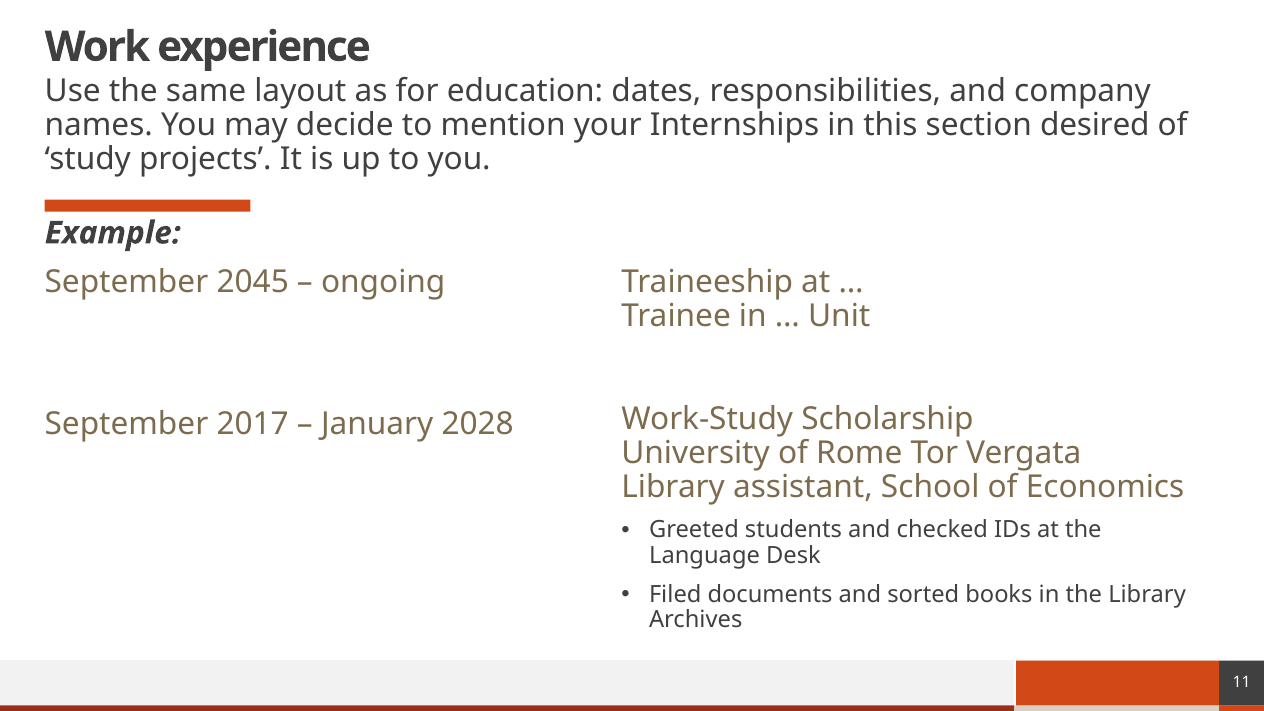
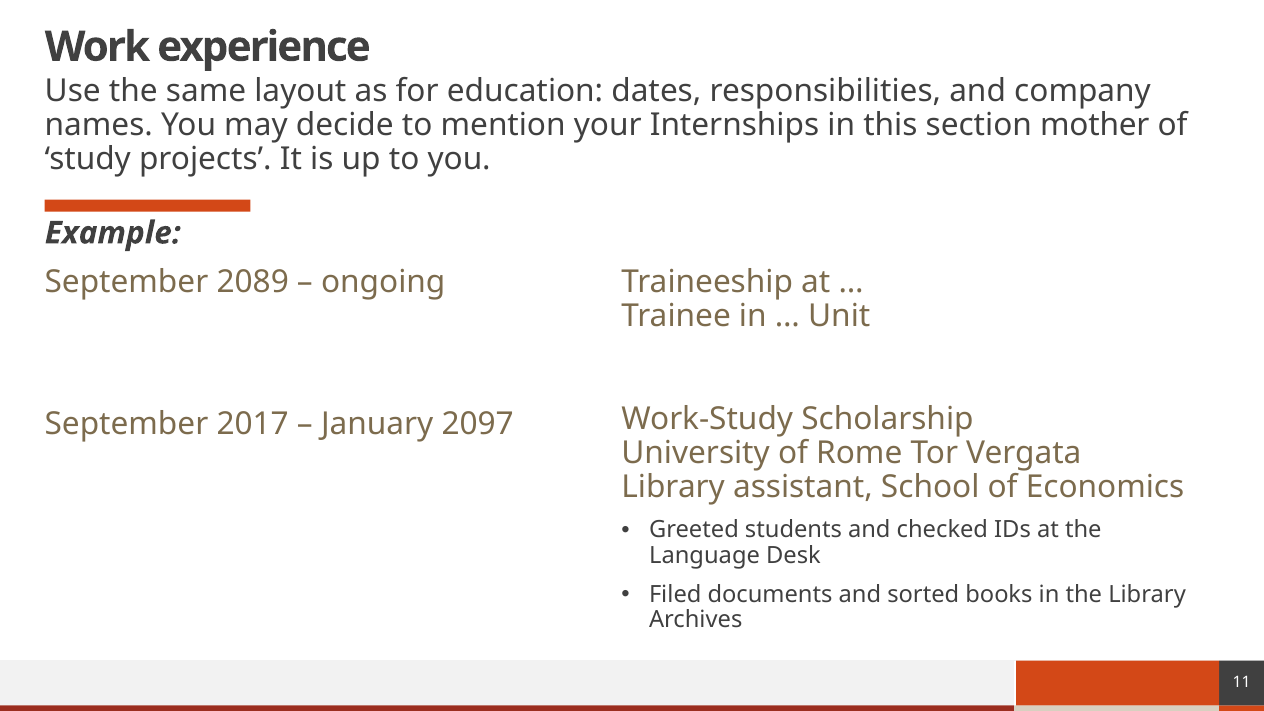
desired: desired -> mother
2045: 2045 -> 2089
2028: 2028 -> 2097
